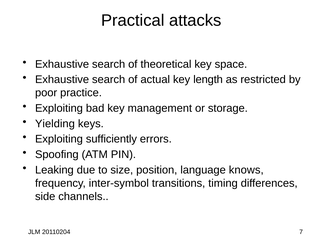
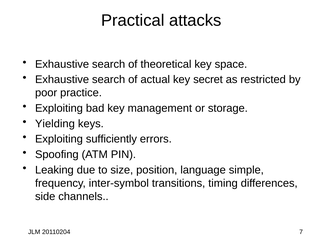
length: length -> secret
knows: knows -> simple
